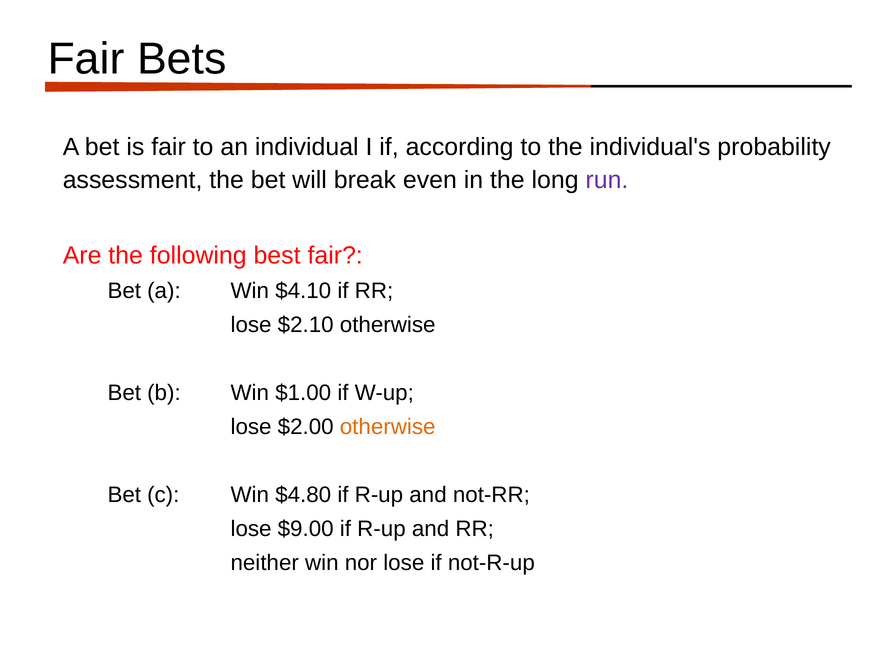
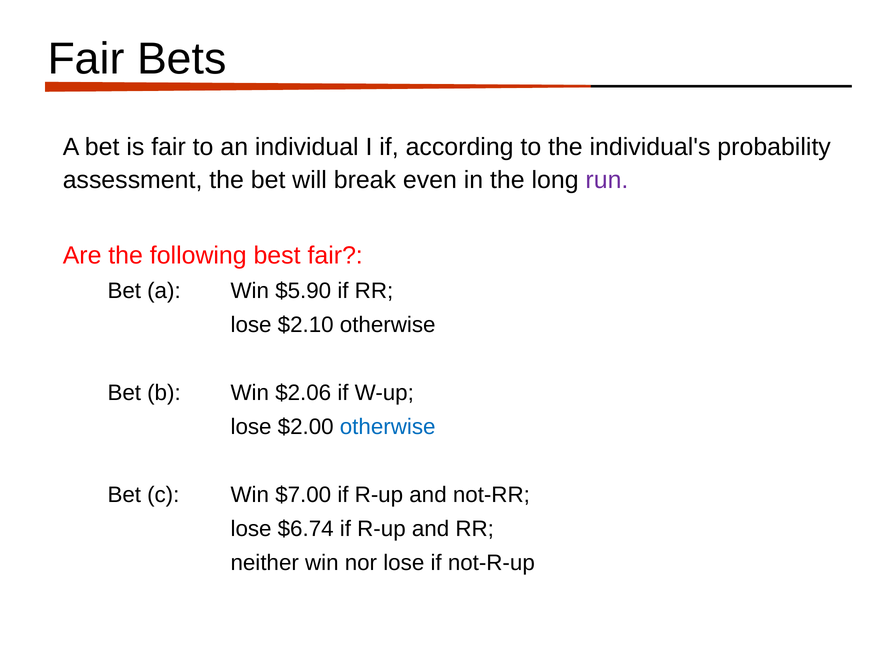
$4.10: $4.10 -> $5.90
$1.00: $1.00 -> $2.06
otherwise at (388, 427) colour: orange -> blue
$4.80: $4.80 -> $7.00
$9.00: $9.00 -> $6.74
